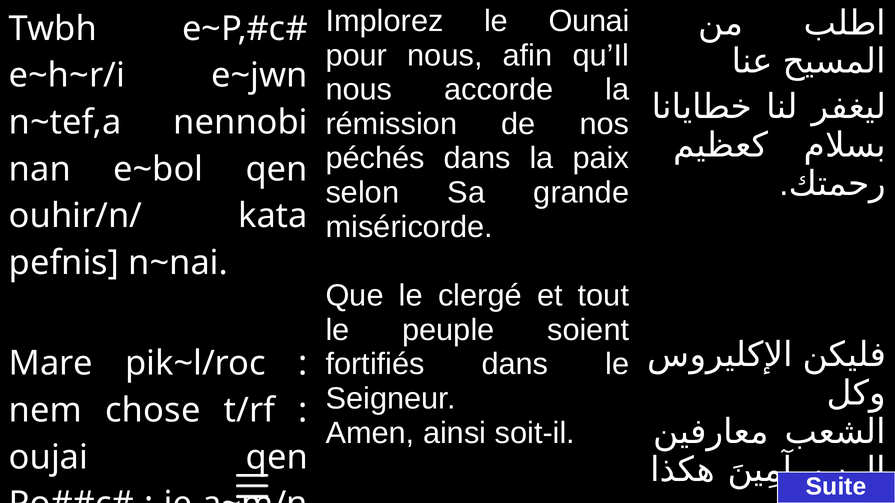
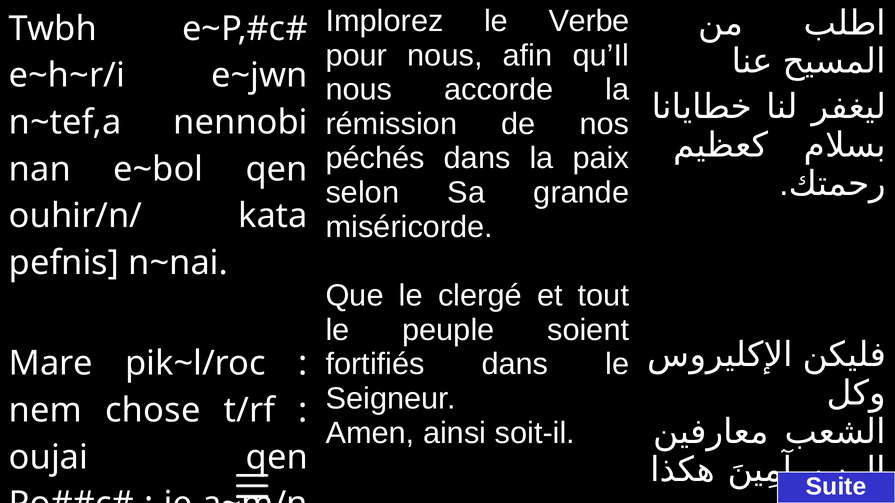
Ounai: Ounai -> Verbe
